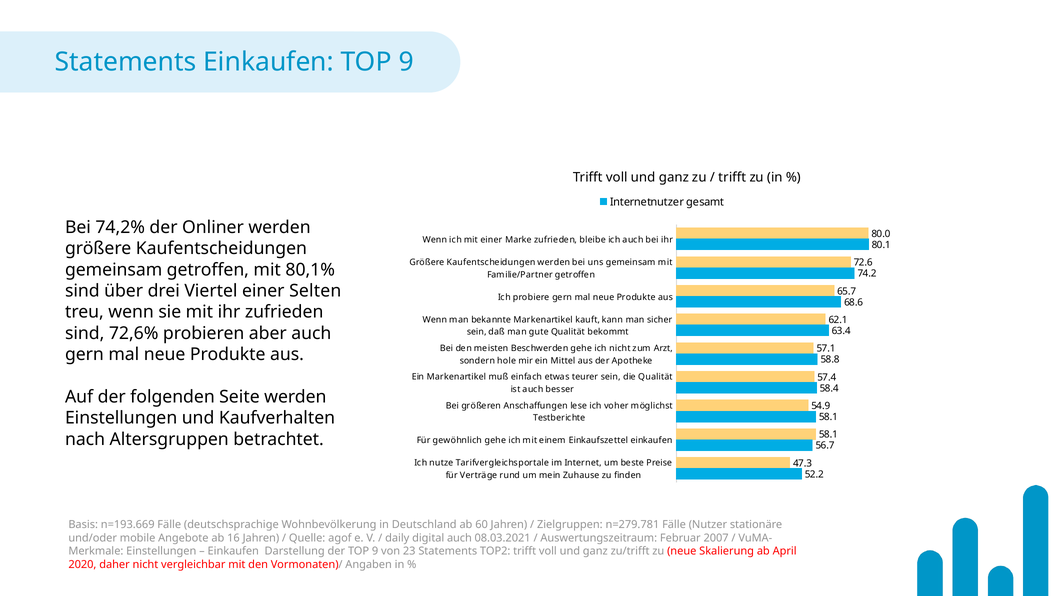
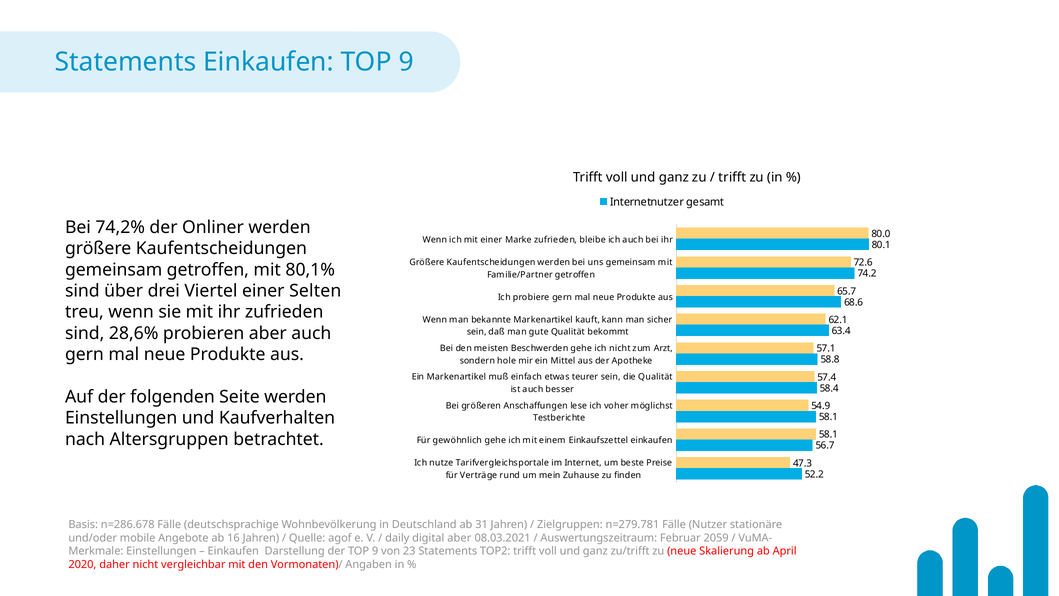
72,6%: 72,6% -> 28,6%
n=193.669: n=193.669 -> n=286.678
60: 60 -> 31
digital auch: auch -> aber
2007: 2007 -> 2059
